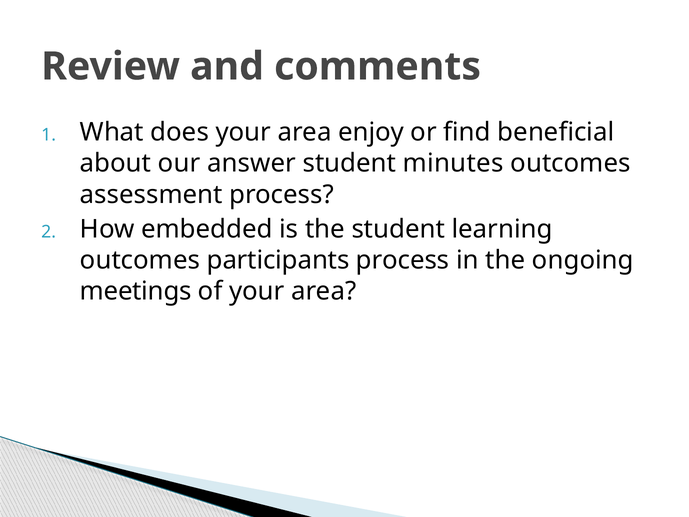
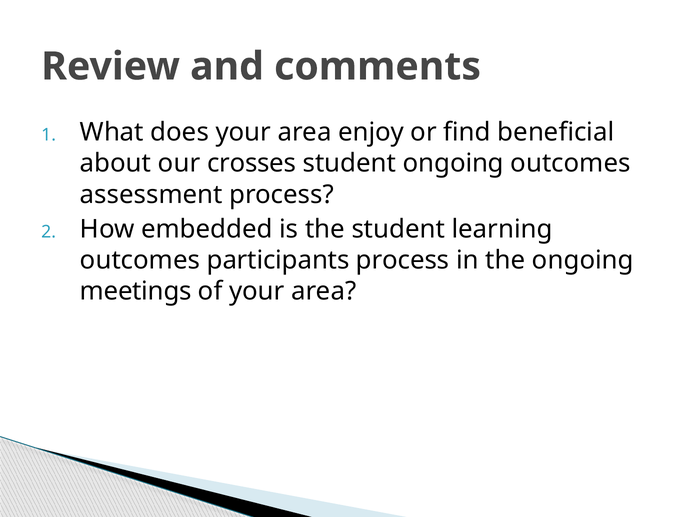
answer: answer -> crosses
student minutes: minutes -> ongoing
